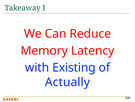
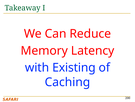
Actually: Actually -> Caching
